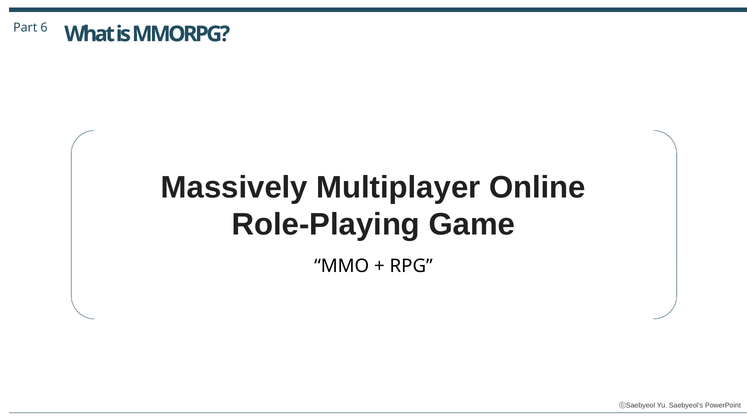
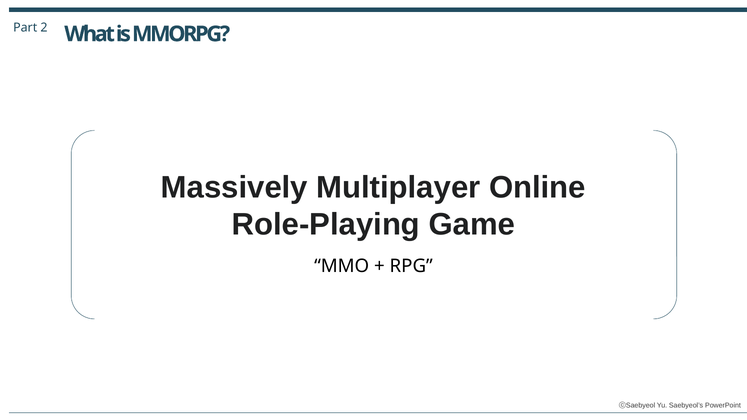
6: 6 -> 2
